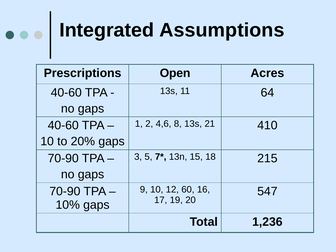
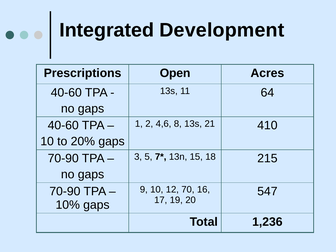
Assumptions: Assumptions -> Development
60: 60 -> 70
